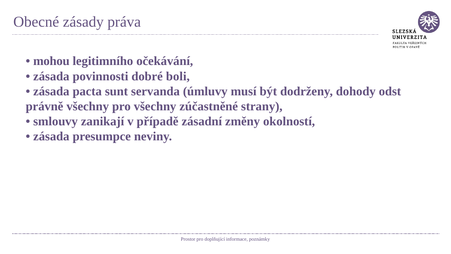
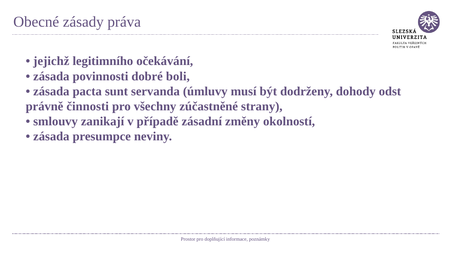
mohou: mohou -> jejichž
právně všechny: všechny -> činnosti
